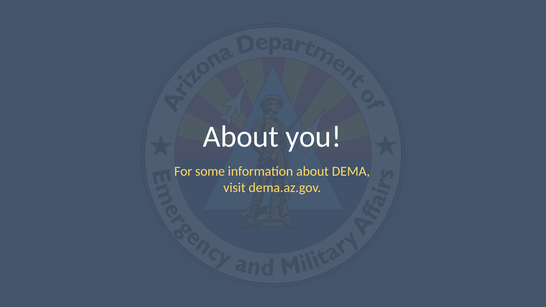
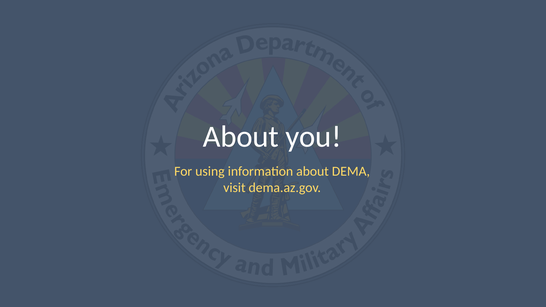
some: some -> using
